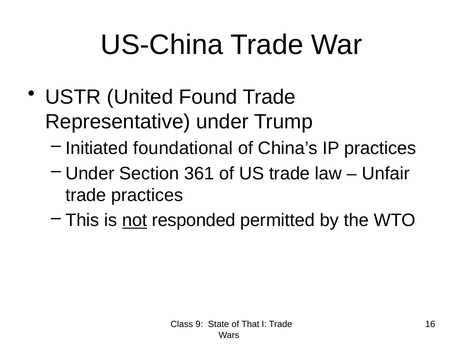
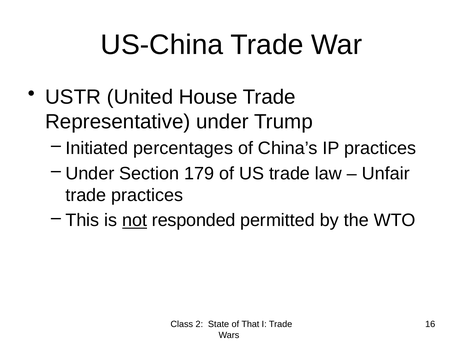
Found: Found -> House
foundational: foundational -> percentages
361: 361 -> 179
9: 9 -> 2
